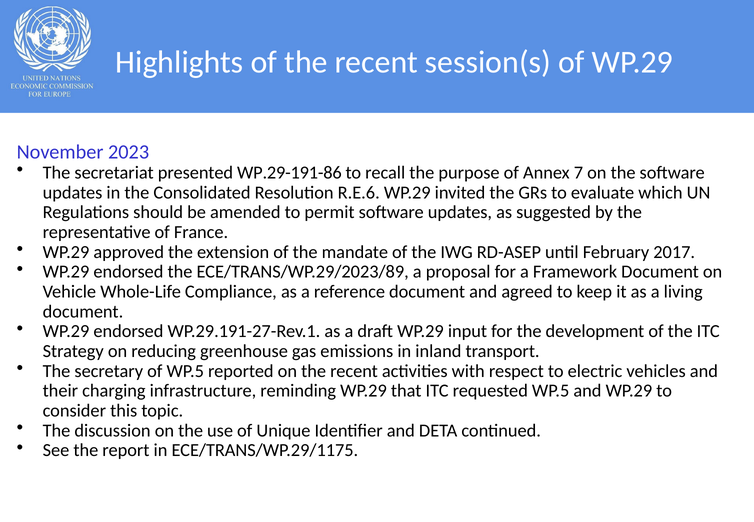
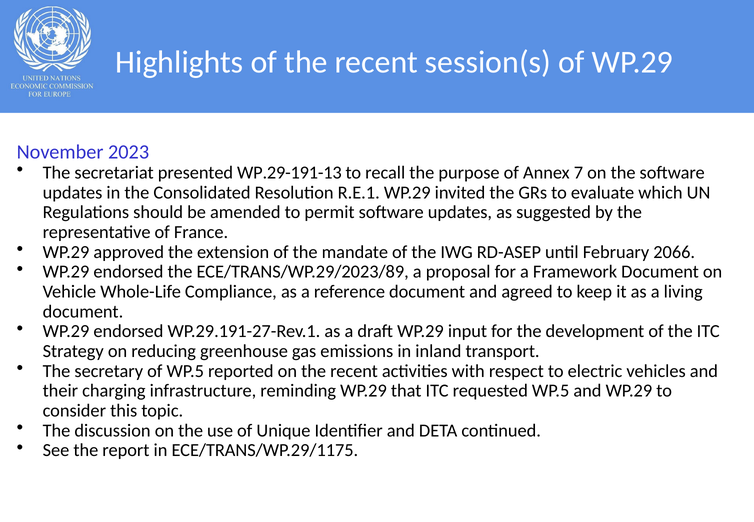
WP.29-191-86: WP.29-191-86 -> WP.29-191-13
R.E.6: R.E.6 -> R.E.1
2017: 2017 -> 2066
